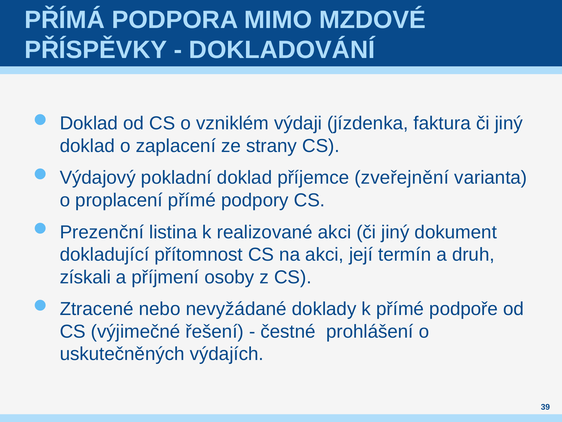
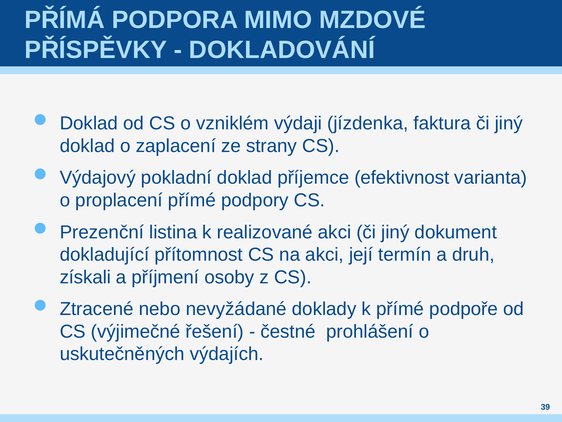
zveřejnění: zveřejnění -> efektivnost
